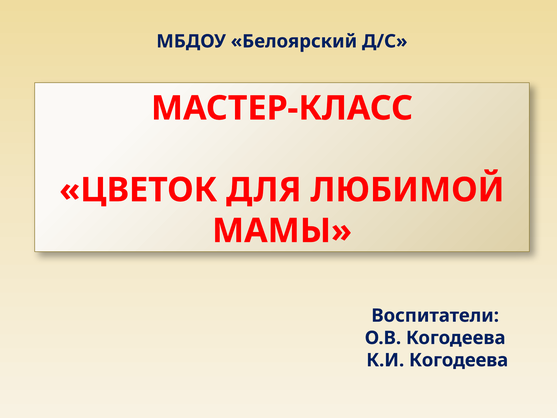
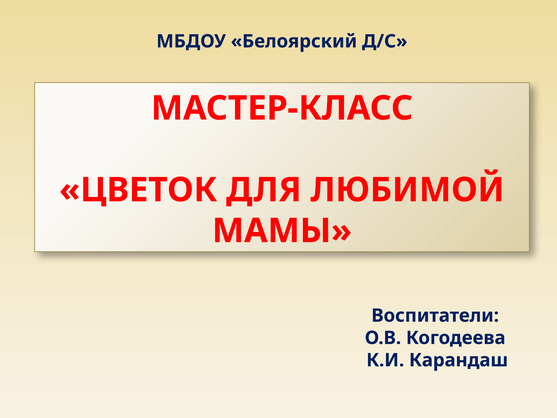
К.И Когодеева: Когодеева -> Карандаш
